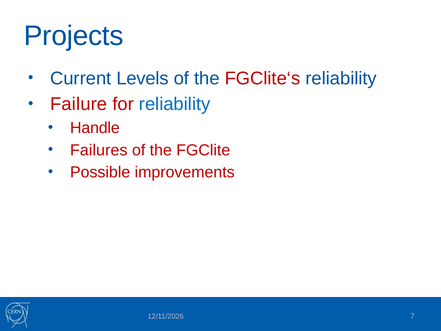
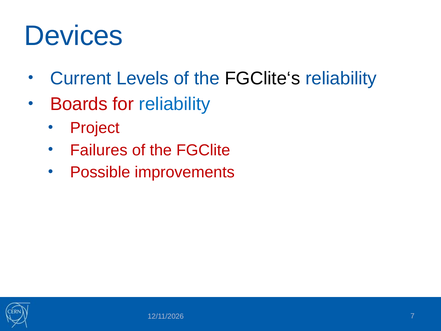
Projects: Projects -> Devices
FGClite‘s colour: red -> black
Failure: Failure -> Boards
Handle: Handle -> Project
